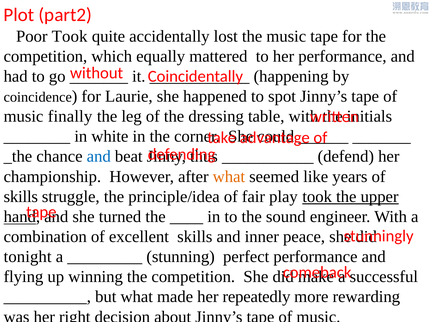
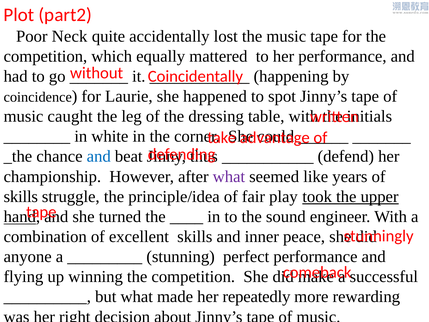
Poor Took: Took -> Neck
finally: finally -> caught
what at (229, 176) colour: orange -> purple
tonight: tonight -> anyone
